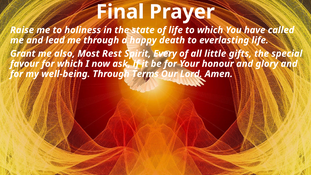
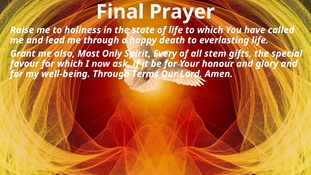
Rest: Rest -> Only
little: little -> stem
